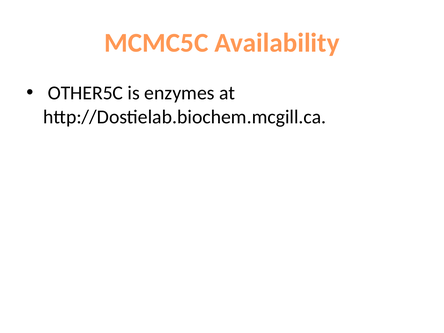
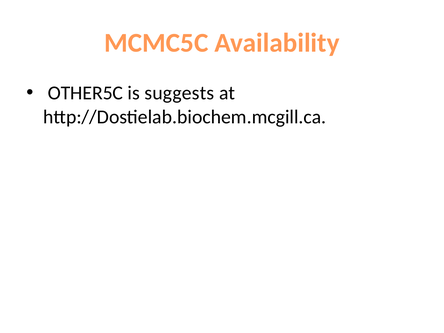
enzymes: enzymes -> suggests
